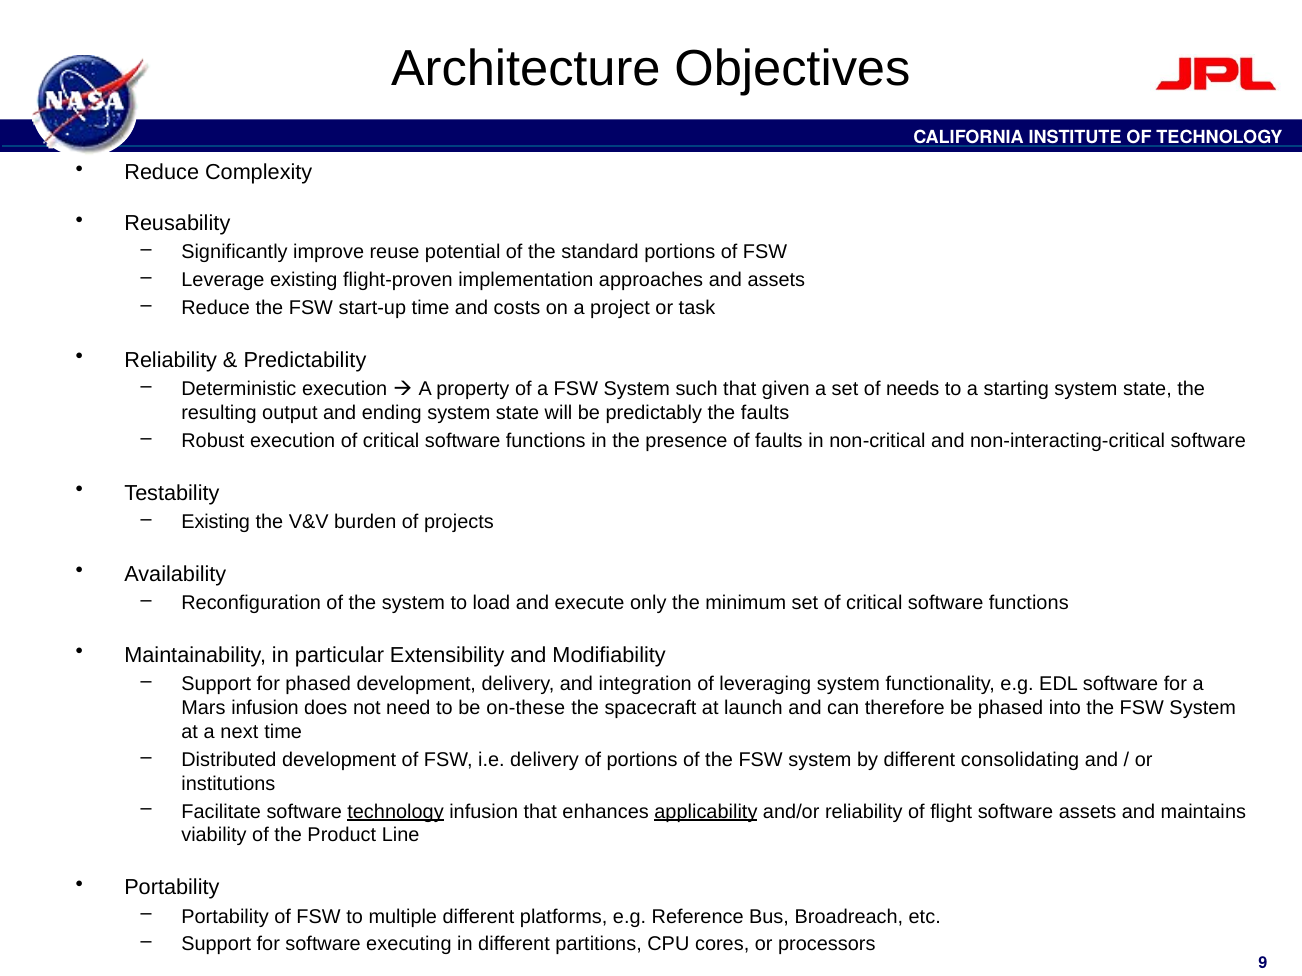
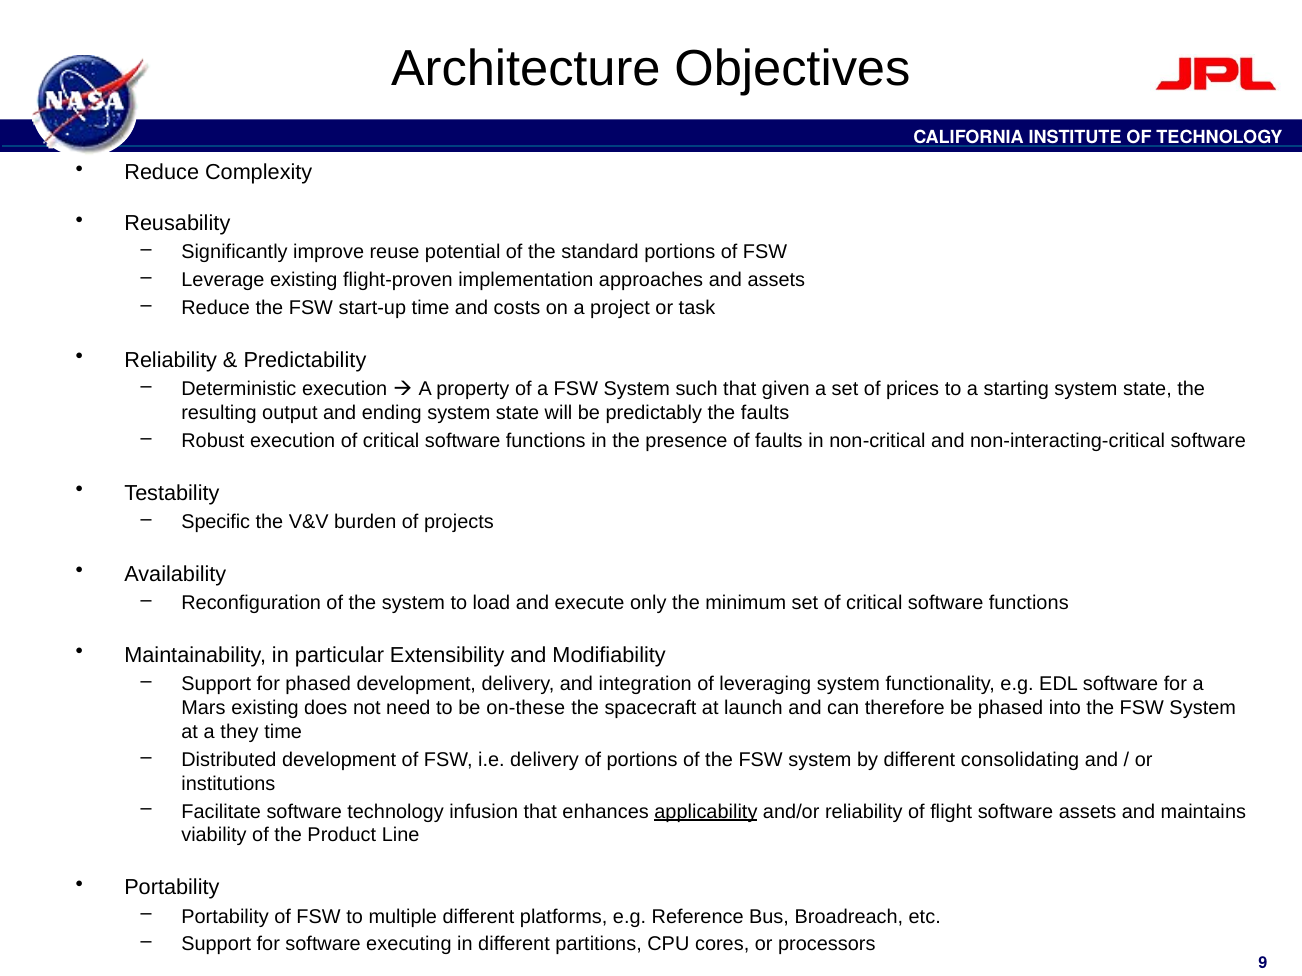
needs: needs -> prices
Existing at (216, 522): Existing -> Specific
Mars infusion: infusion -> existing
next: next -> they
technology at (396, 812) underline: present -> none
